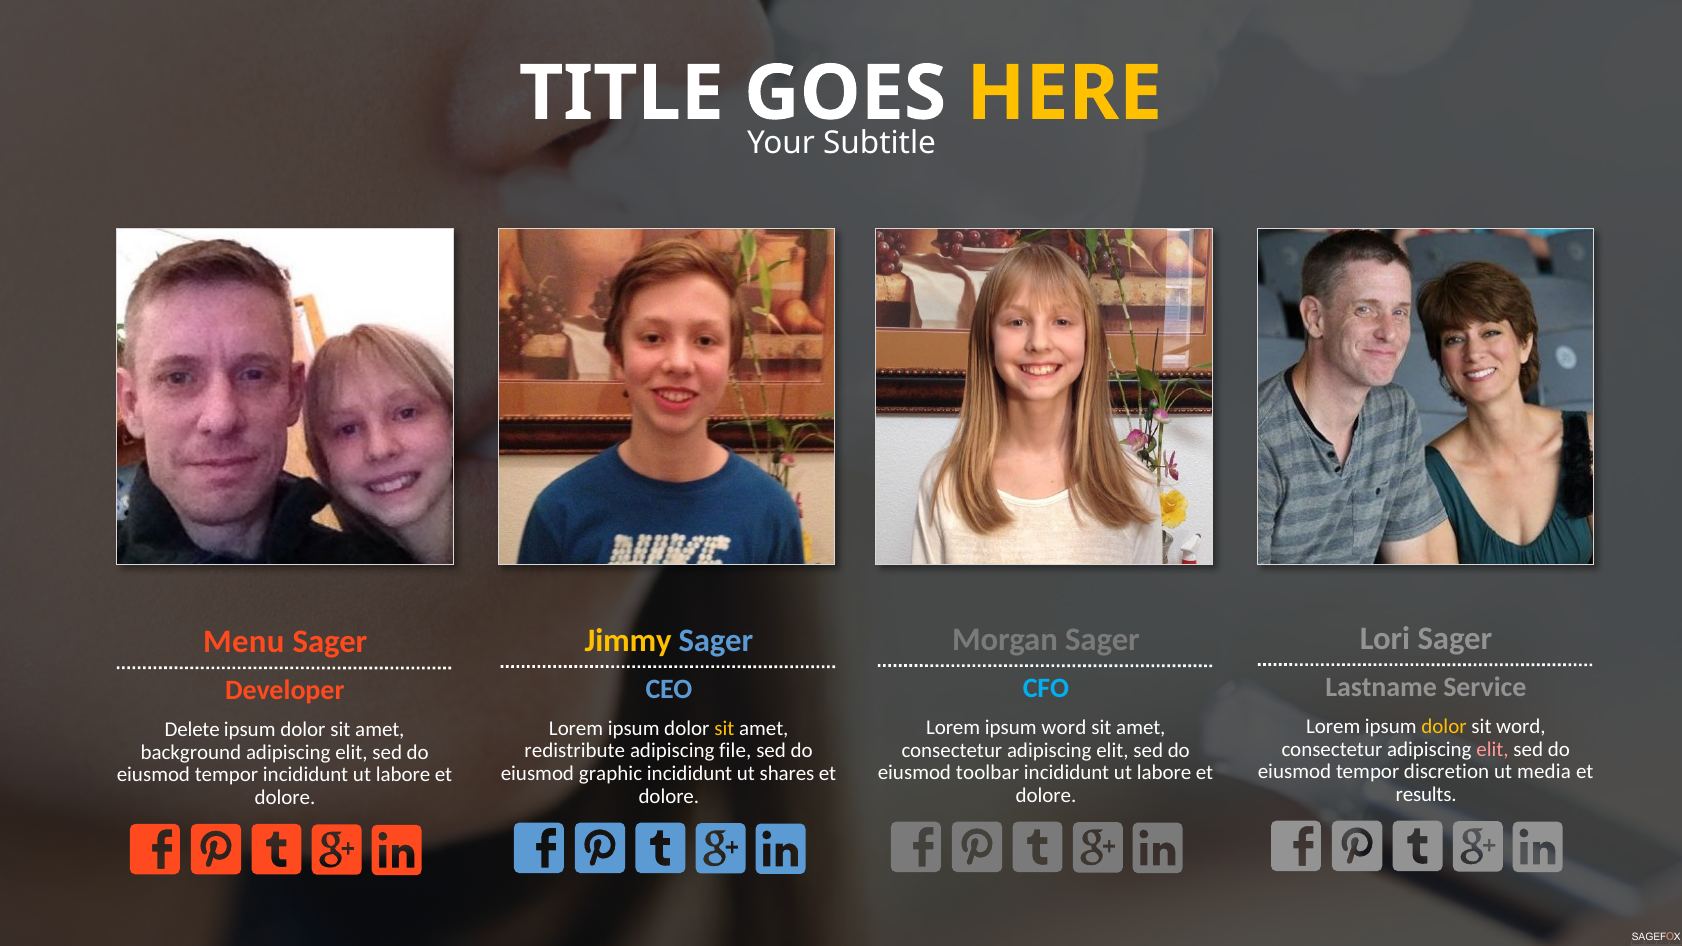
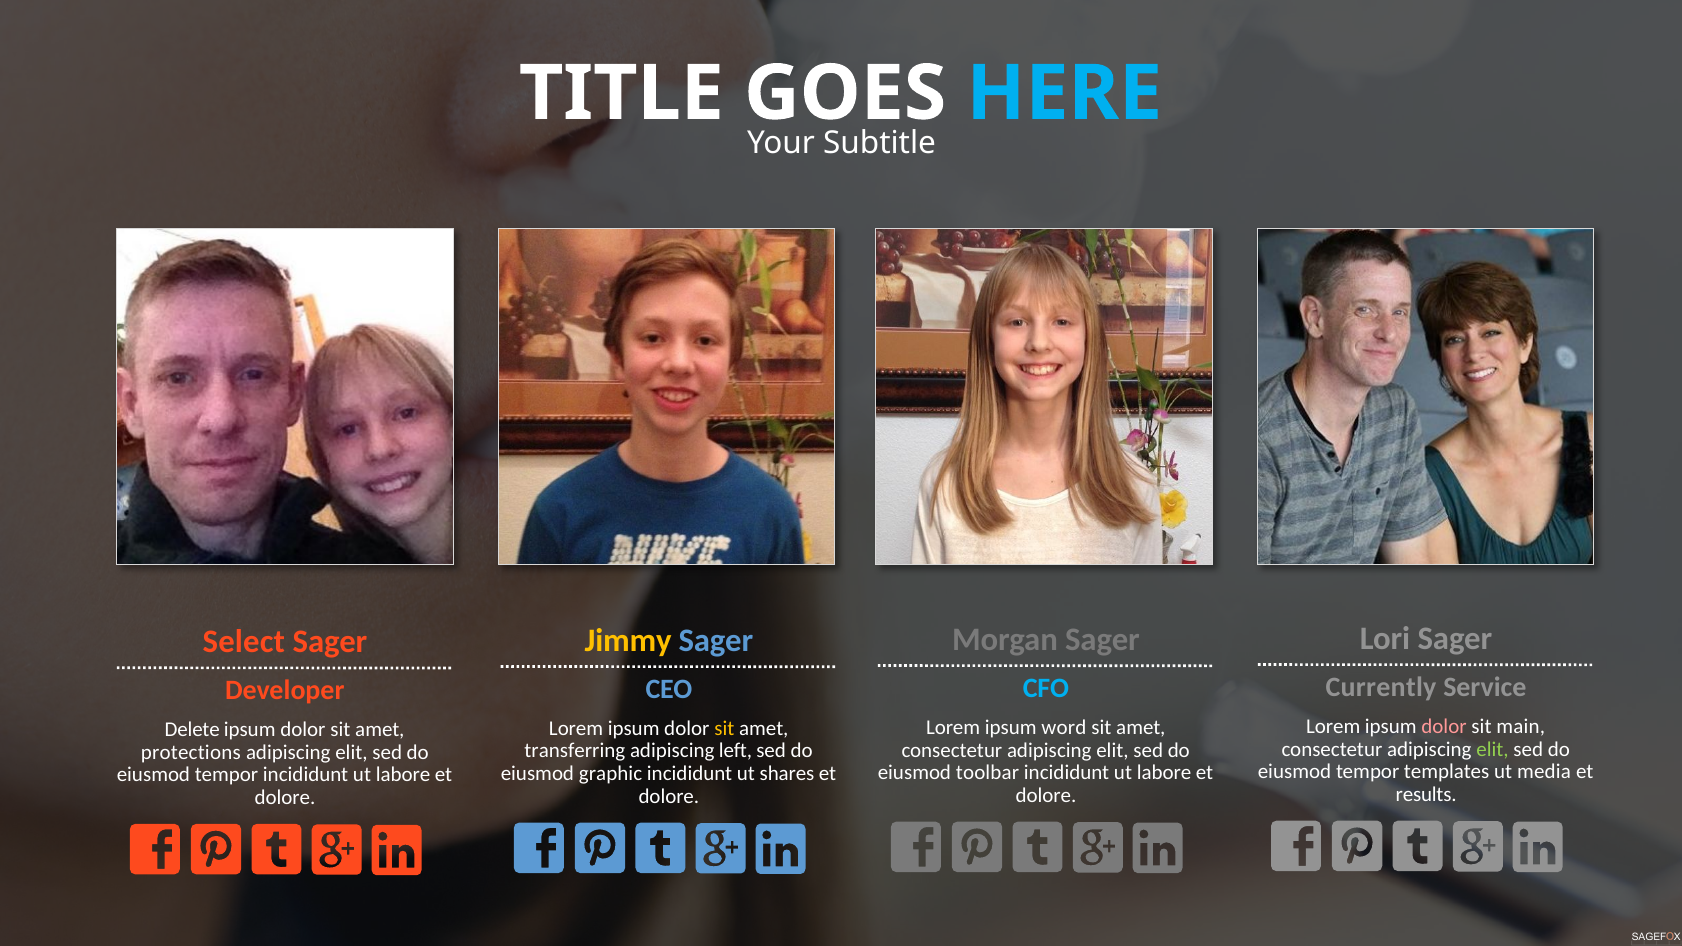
HERE colour: yellow -> light blue
Menu: Menu -> Select
Lastname: Lastname -> Currently
dolor at (1444, 727) colour: yellow -> pink
sit word: word -> main
elit at (1492, 749) colour: pink -> light green
redistribute: redistribute -> transferring
file: file -> left
background: background -> protections
discretion: discretion -> templates
